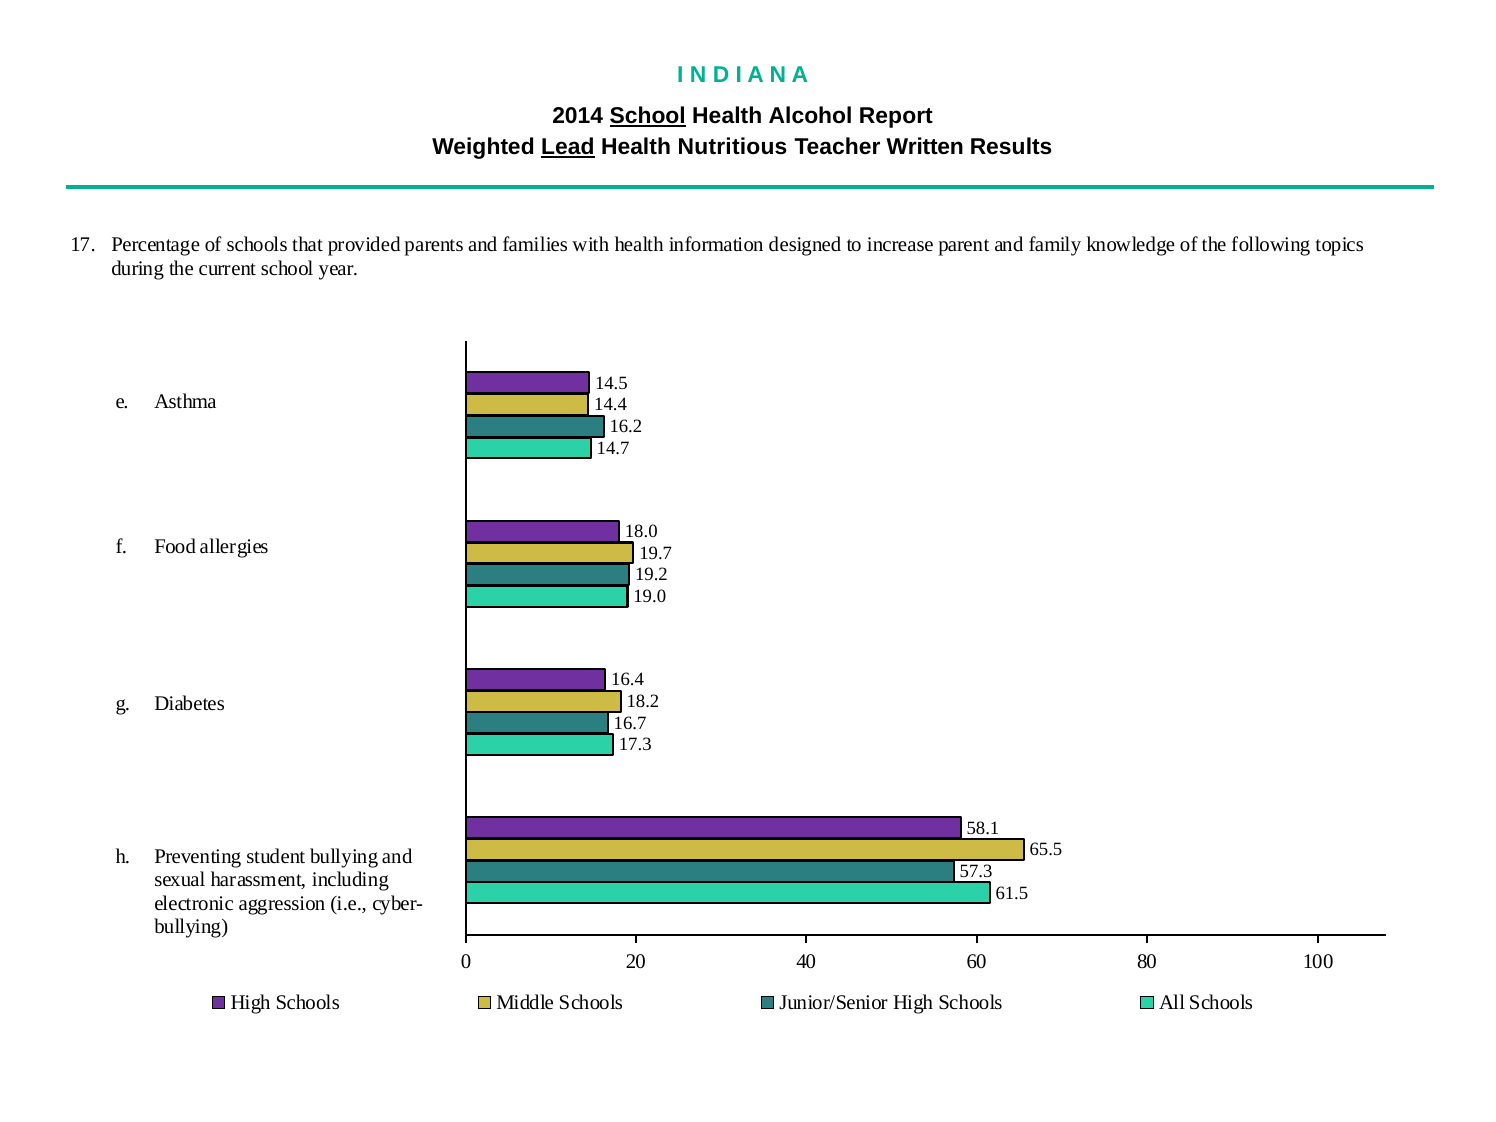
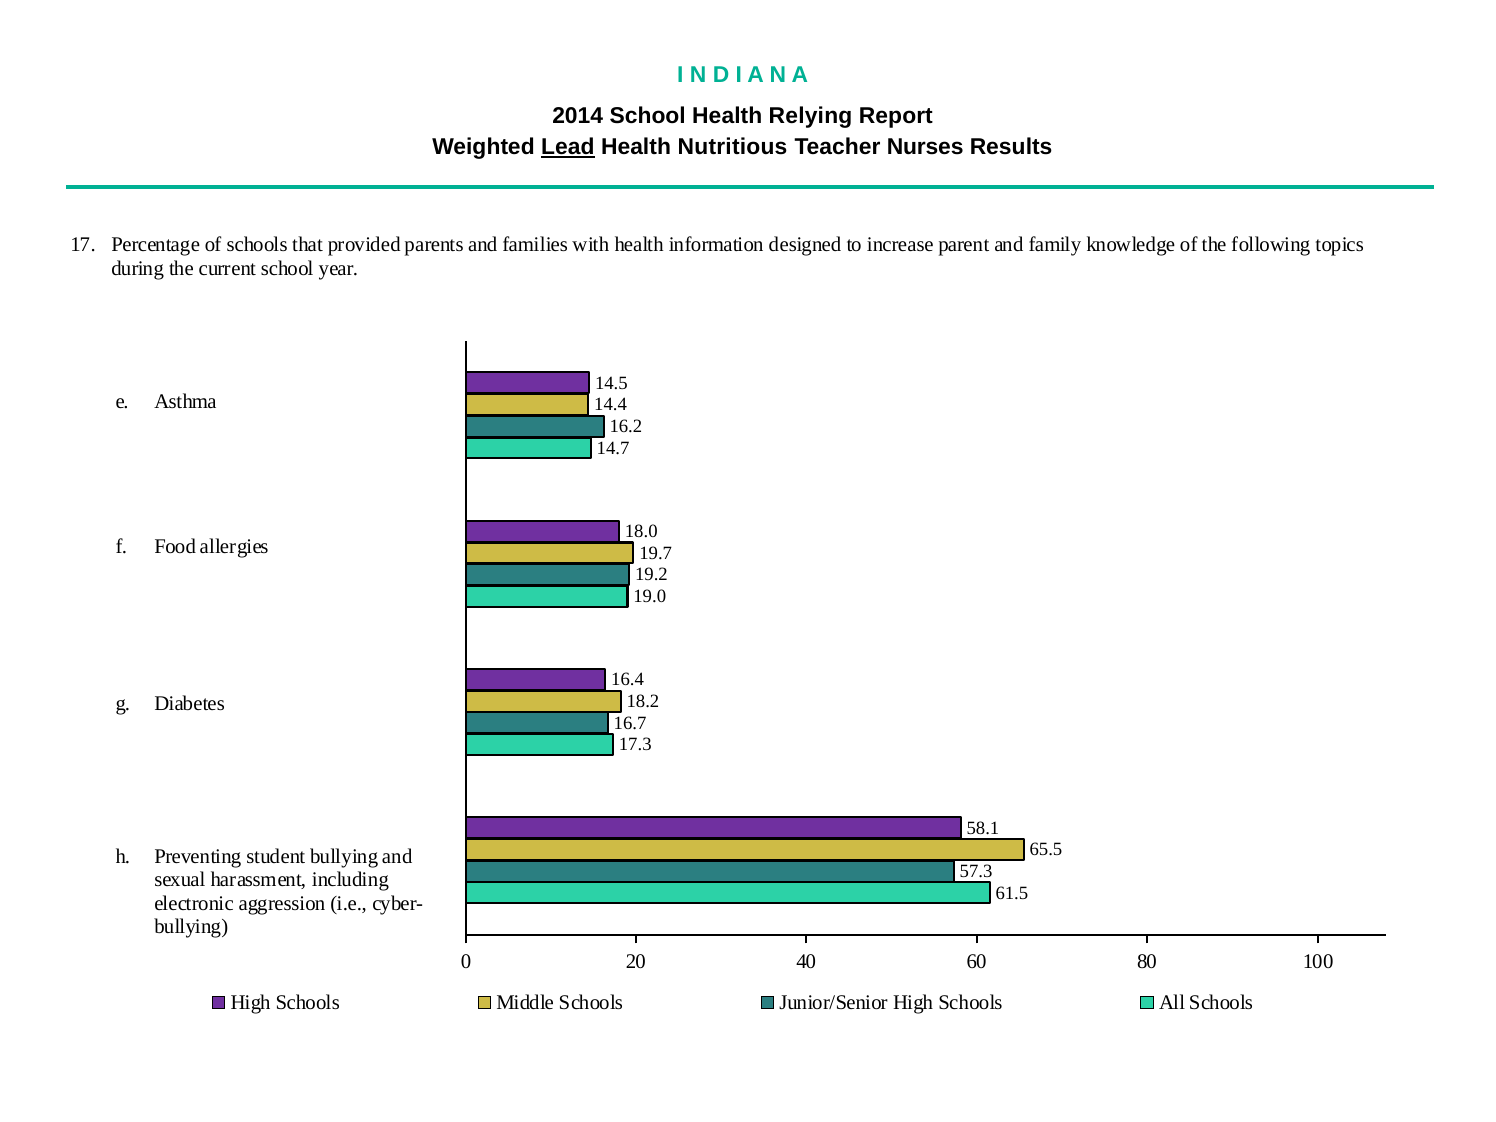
School at (648, 116) underline: present -> none
Alcohol: Alcohol -> Relying
Written: Written -> Nurses
